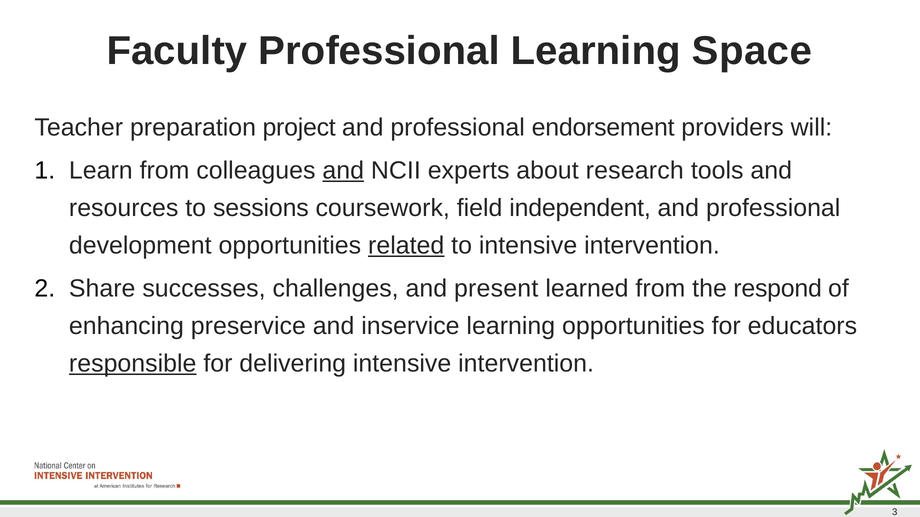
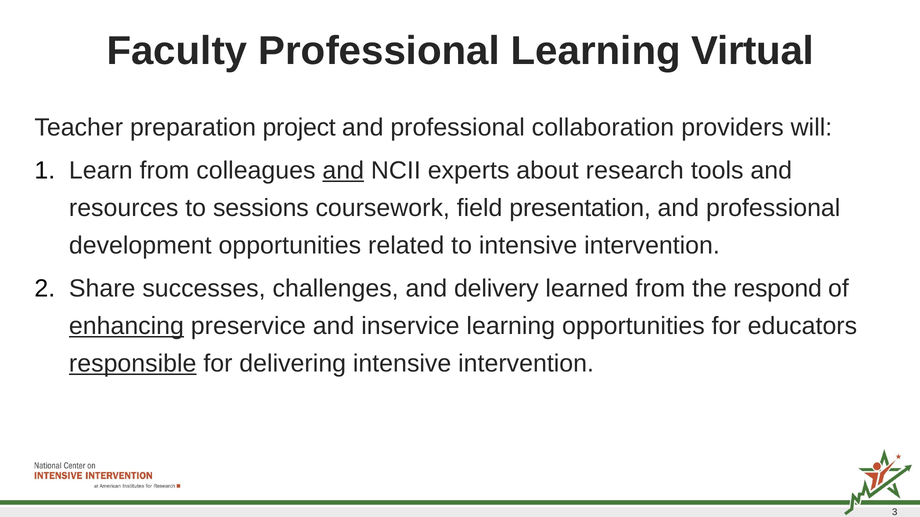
Space: Space -> Virtual
endorsement: endorsement -> collaboration
independent: independent -> presentation
related underline: present -> none
present: present -> delivery
enhancing underline: none -> present
